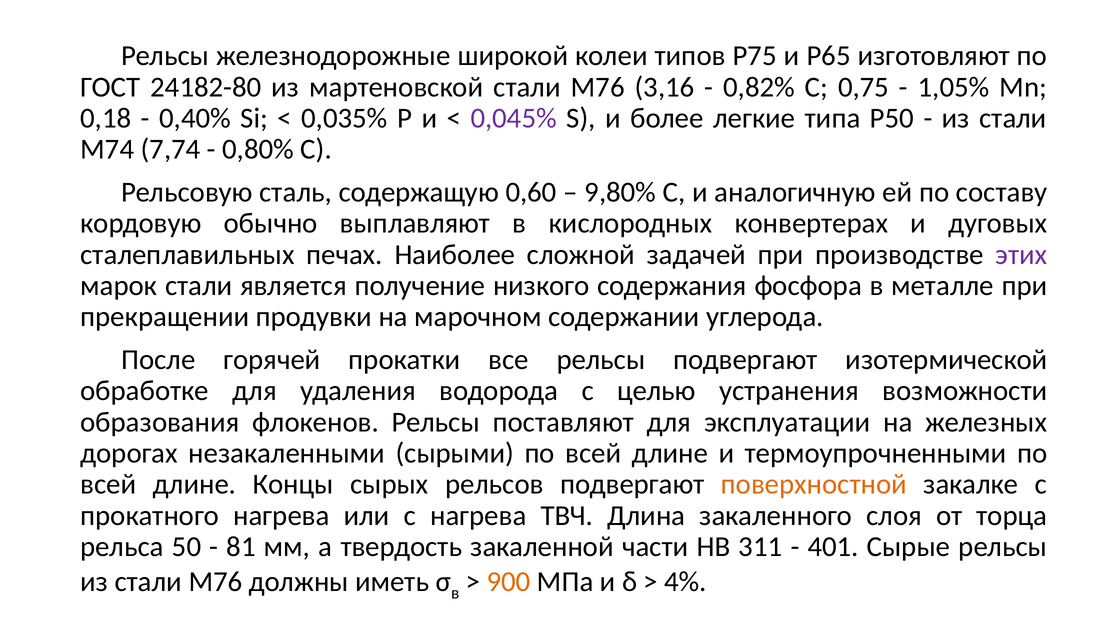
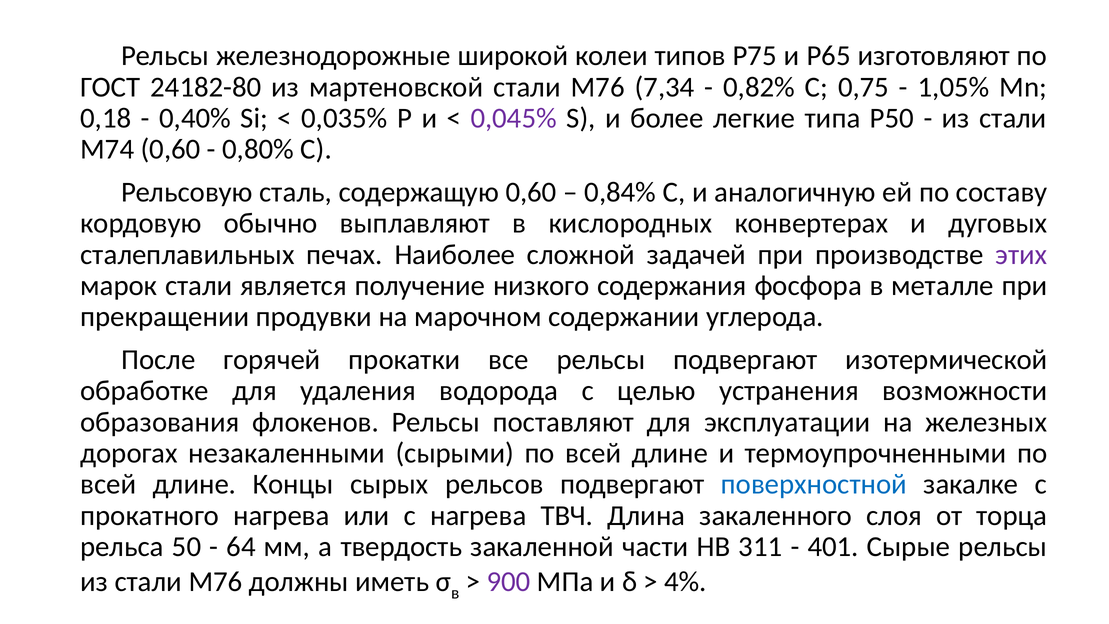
3,16: 3,16 -> 7,34
М74 7,74: 7,74 -> 0,60
9,80%: 9,80% -> 0,84%
поверхностной colour: orange -> blue
81: 81 -> 64
900 colour: orange -> purple
